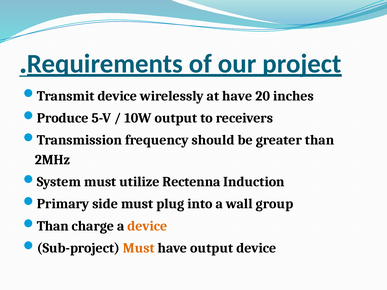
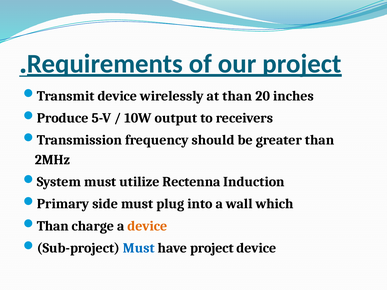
at have: have -> than
group: group -> which
Must at (139, 248) colour: orange -> blue
have output: output -> project
